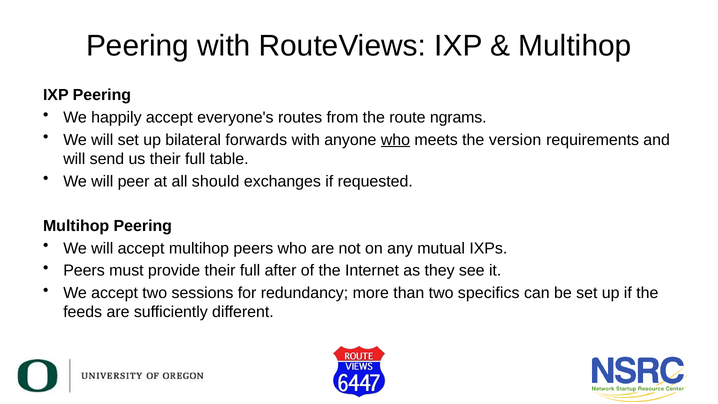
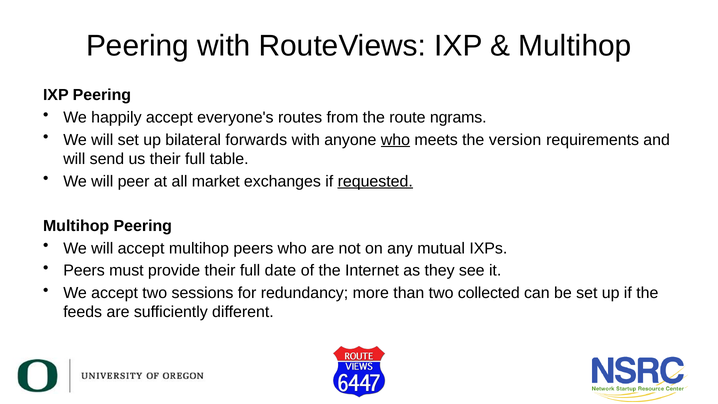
should: should -> market
requested underline: none -> present
after: after -> date
specifics: specifics -> collected
